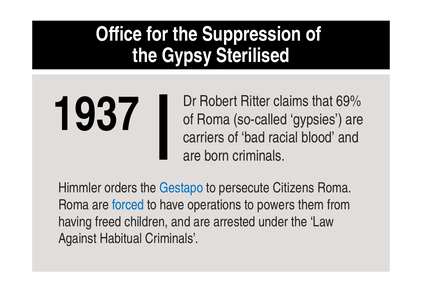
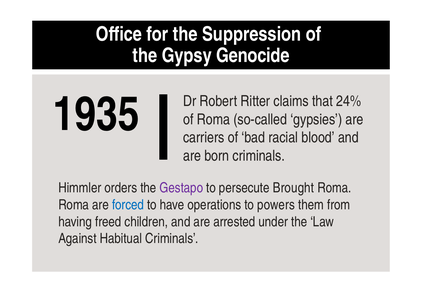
Sterilised: Sterilised -> Genocide
1937: 1937 -> 1935
69%: 69% -> 24%
Gestapo colour: blue -> purple
Citizens: Citizens -> Brought
